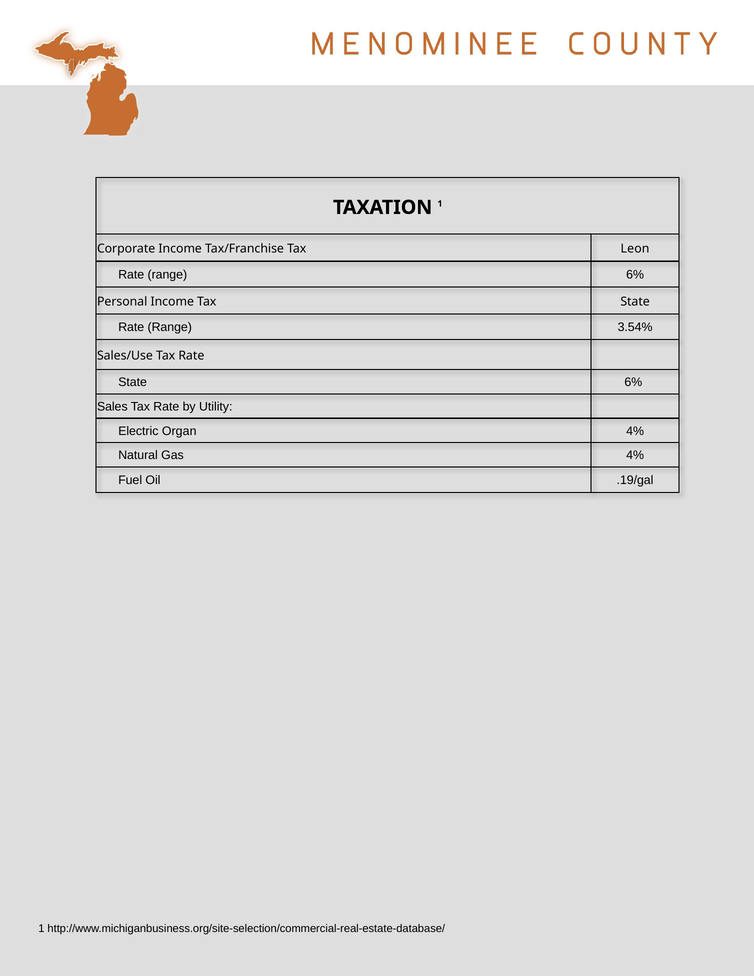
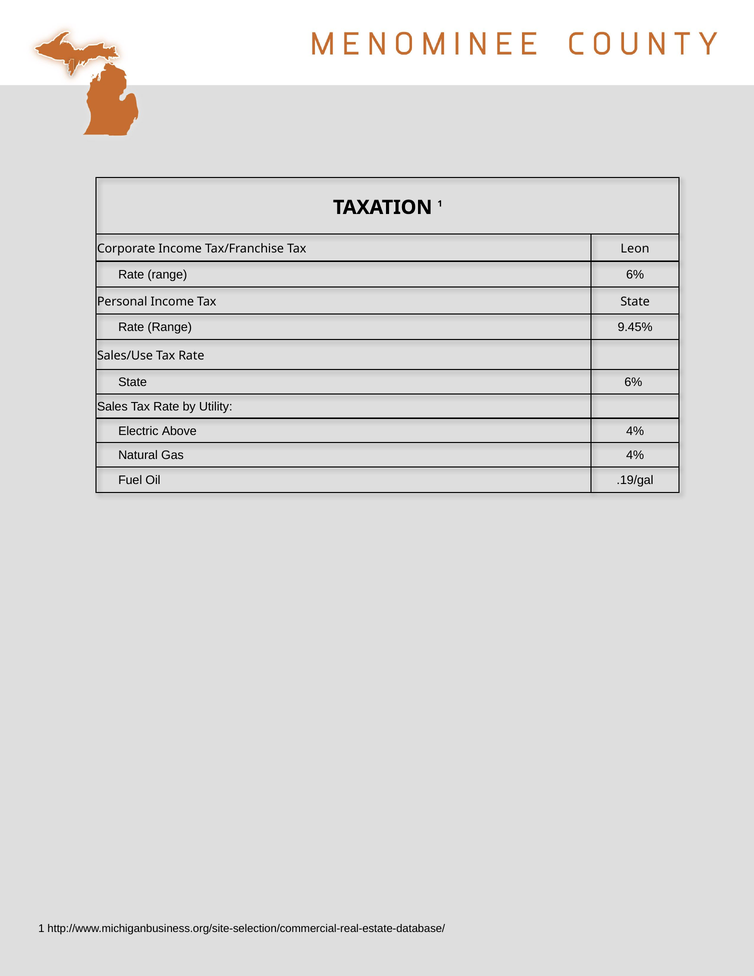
3.54%: 3.54% -> 9.45%
Organ: Organ -> Above
